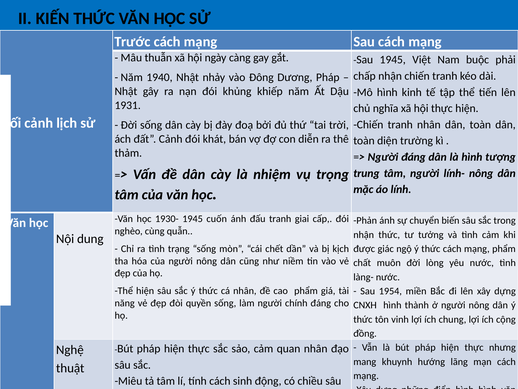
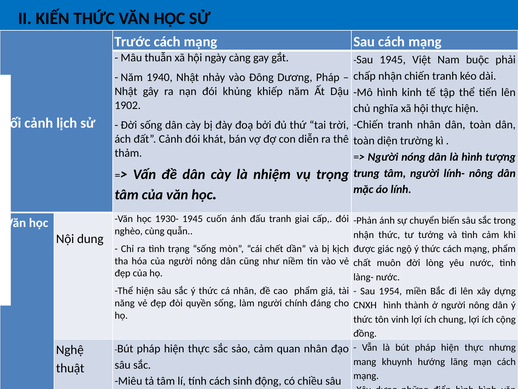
1931: 1931 -> 1902
Người đáng: đáng -> nóng
